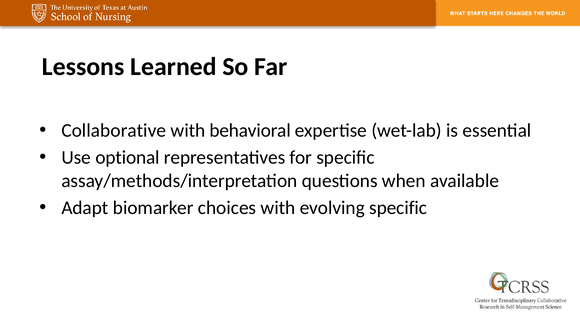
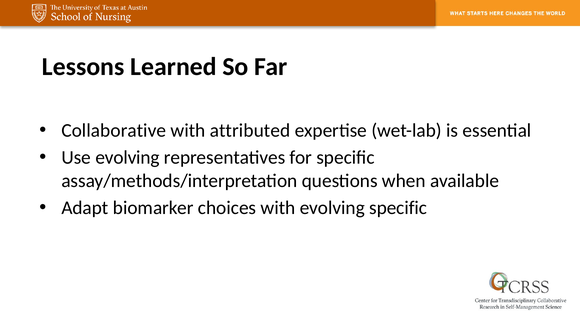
behavioral: behavioral -> attributed
Use optional: optional -> evolving
